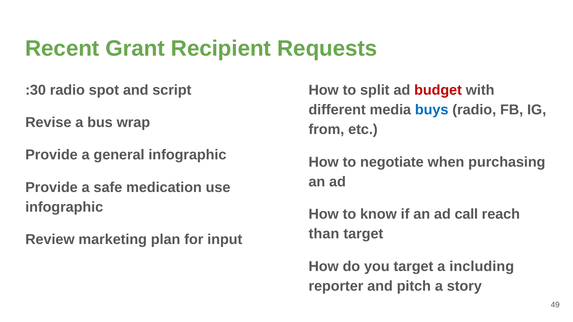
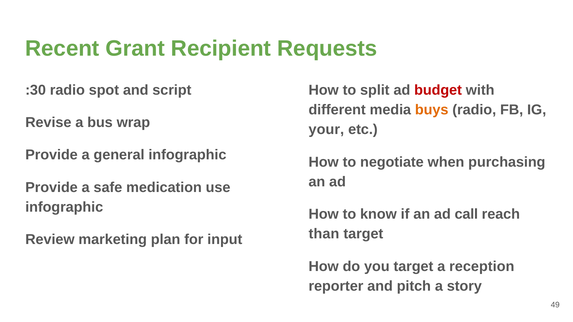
buys colour: blue -> orange
from: from -> your
including: including -> reception
